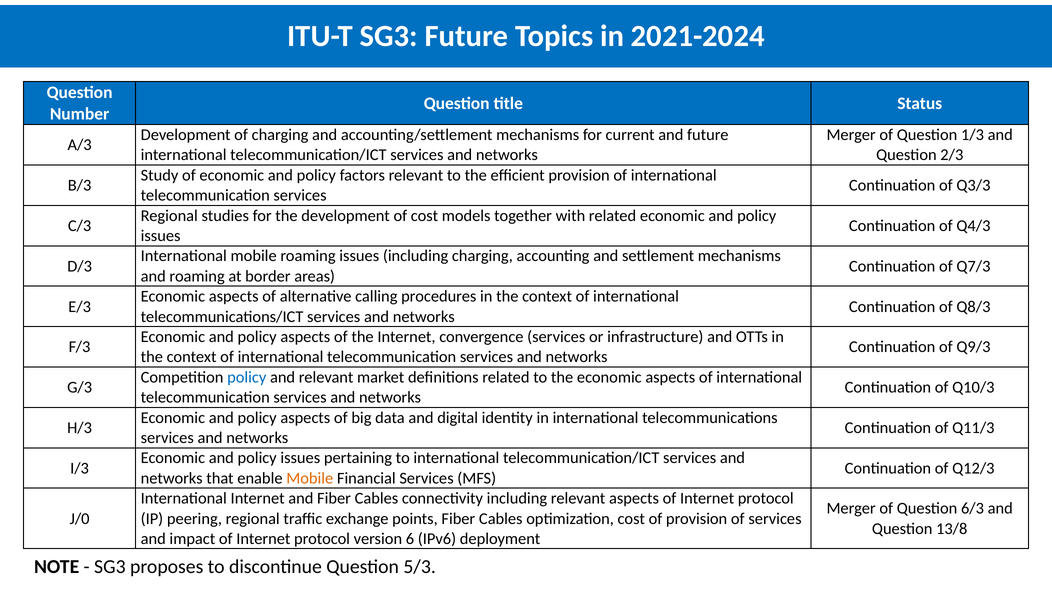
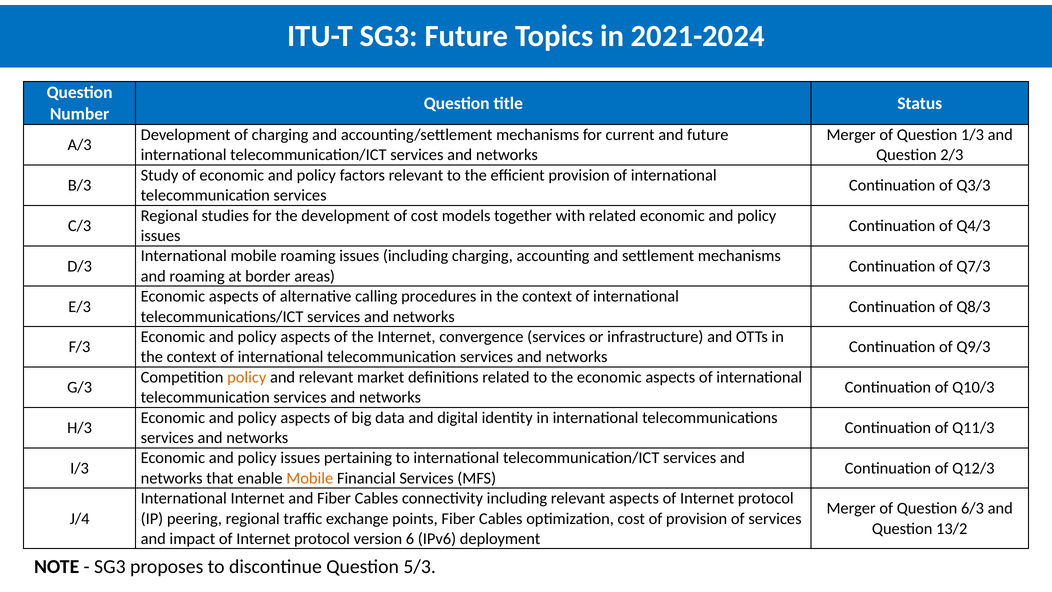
policy at (247, 377) colour: blue -> orange
J/0: J/0 -> J/4
13/8: 13/8 -> 13/2
